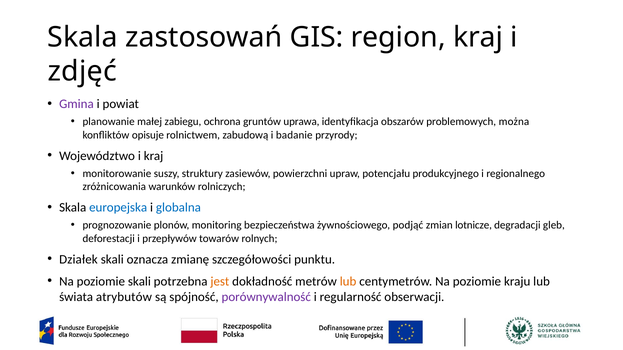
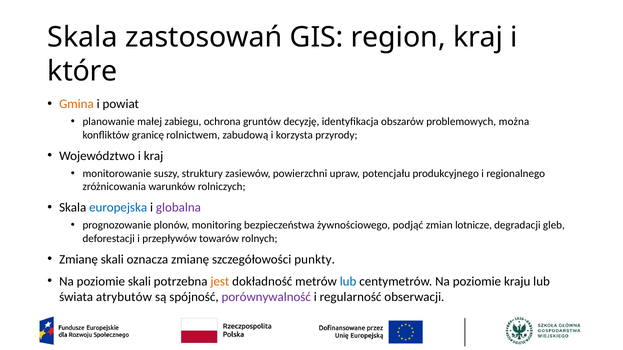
zdjęć: zdjęć -> które
Gmina colour: purple -> orange
uprawa: uprawa -> decyzję
opisuje: opisuje -> granicę
badanie: badanie -> korzysta
globalna colour: blue -> purple
Działek at (78, 260): Działek -> Zmianę
punktu: punktu -> punkty
lub at (348, 282) colour: orange -> blue
